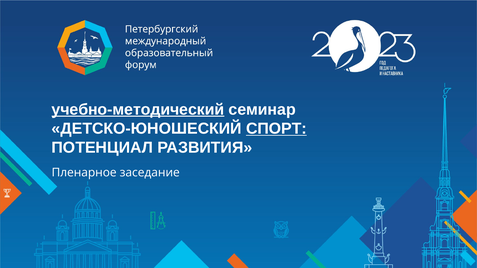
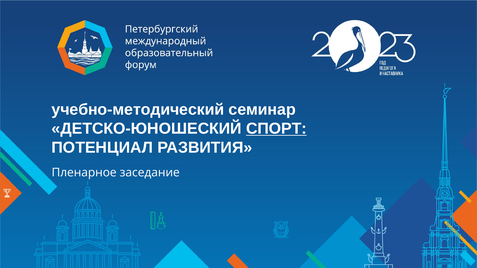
учебно-методический underline: present -> none
